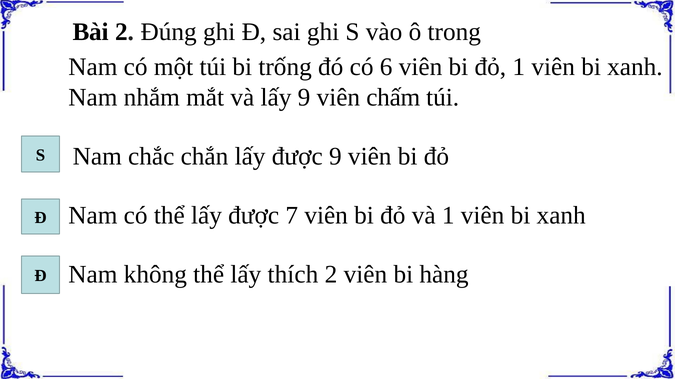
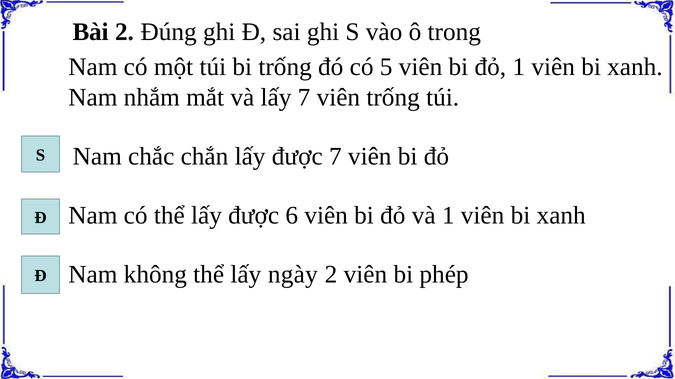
6: 6 -> 5
lấy 9: 9 -> 7
viên chấm: chấm -> trống
được 9: 9 -> 7
7: 7 -> 6
thích: thích -> ngày
hàng: hàng -> phép
